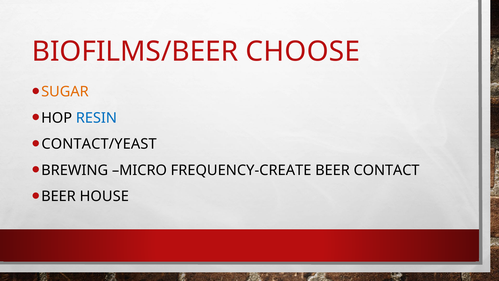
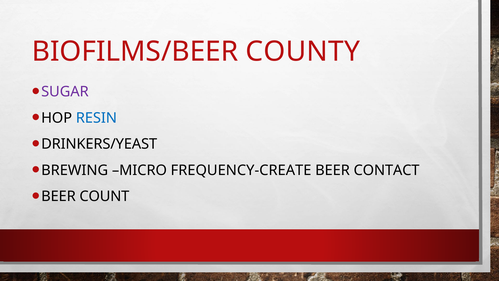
CHOOSE: CHOOSE -> COUNTY
SUGAR colour: orange -> purple
CONTACT/YEAST: CONTACT/YEAST -> DRINKERS/YEAST
HOUSE: HOUSE -> COUNT
